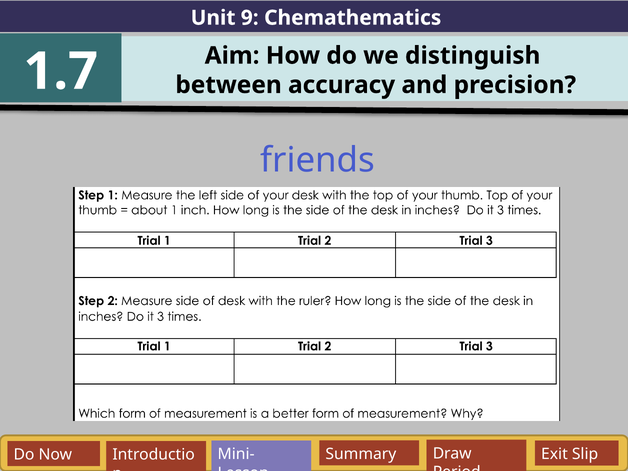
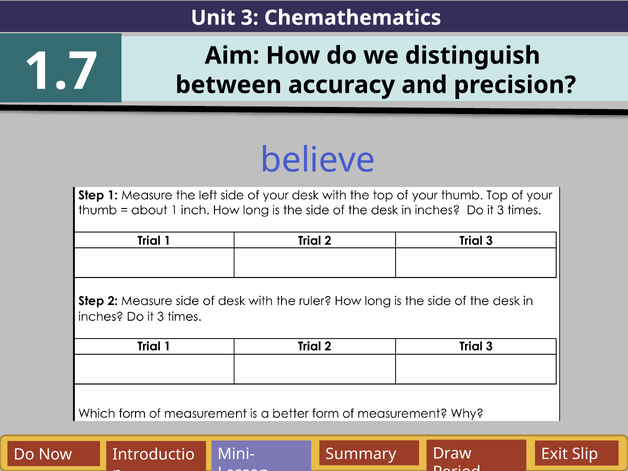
9: 9 -> 3
friends: friends -> believe
